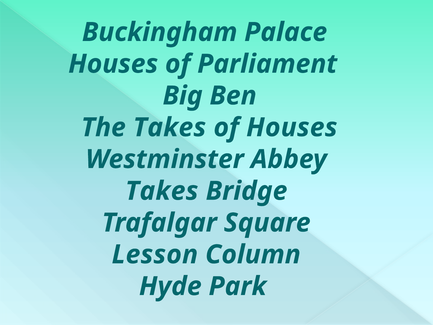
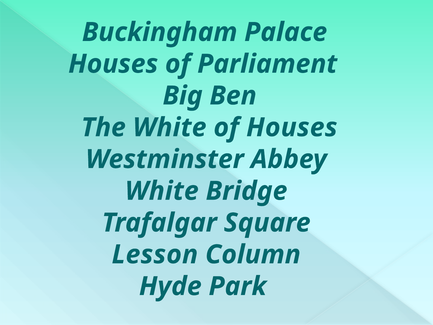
The Takes: Takes -> White
Takes at (162, 191): Takes -> White
